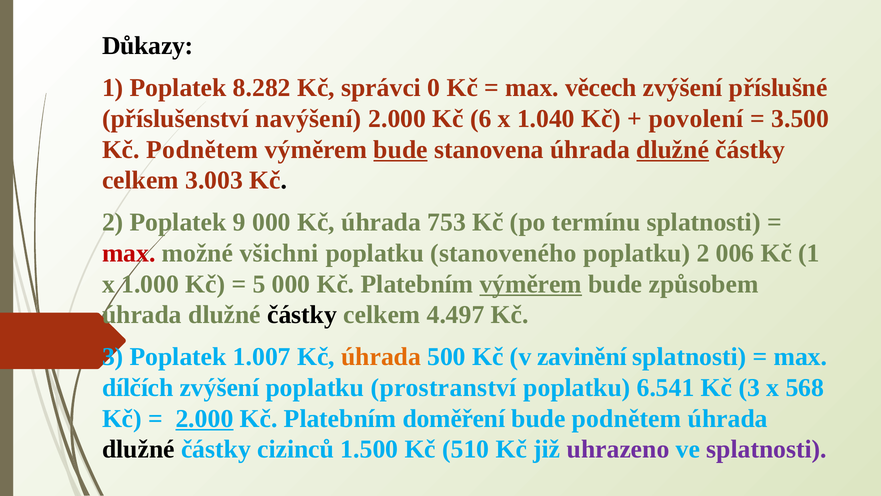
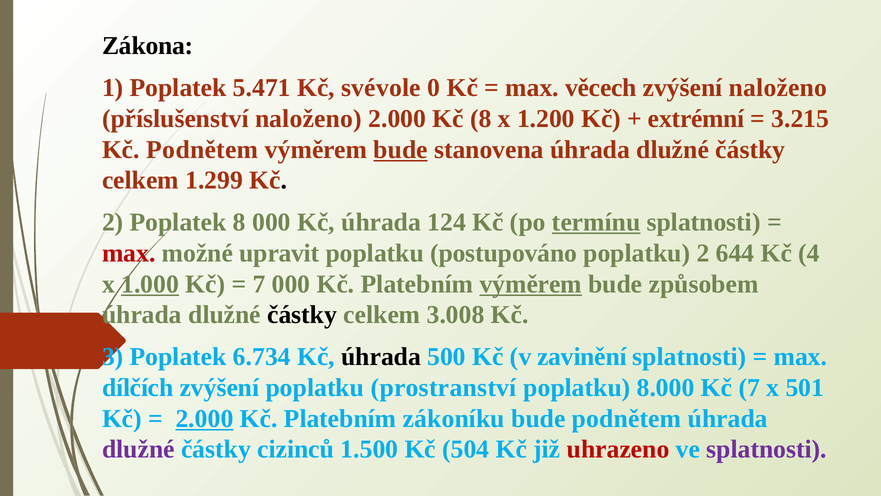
Důkazy: Důkazy -> Zákona
8.282: 8.282 -> 5.471
správci: správci -> svévole
zvýšení příslušné: příslušné -> naloženo
příslušenství navýšení: navýšení -> naloženo
Kč 6: 6 -> 8
1.040: 1.040 -> 1.200
povolení: povolení -> extrémní
3.500: 3.500 -> 3.215
dlužné at (673, 149) underline: present -> none
3.003: 3.003 -> 1.299
Poplatek 9: 9 -> 8
753: 753 -> 124
termínu underline: none -> present
všichni: všichni -> upravit
stanoveného: stanoveného -> postupováno
006: 006 -> 644
Kč 1: 1 -> 4
1.000 underline: none -> present
5 at (259, 284): 5 -> 7
4.497: 4.497 -> 3.008
1.007: 1.007 -> 6.734
úhrada at (381, 357) colour: orange -> black
6.541: 6.541 -> 8.000
3 at (749, 387): 3 -> 7
568: 568 -> 501
doměření: doměření -> zákoníku
dlužné at (138, 449) colour: black -> purple
510: 510 -> 504
uhrazeno colour: purple -> red
